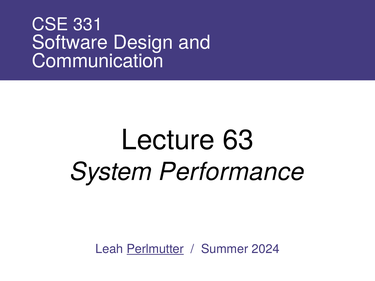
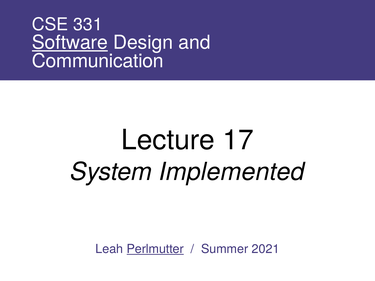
Software underline: none -> present
63: 63 -> 17
Performance: Performance -> Implemented
2024: 2024 -> 2021
